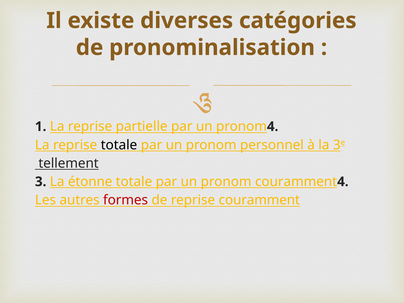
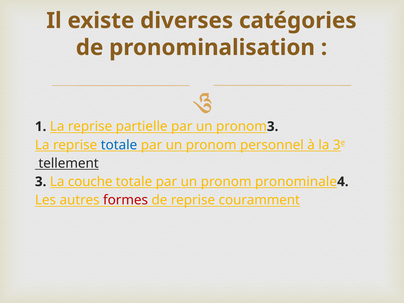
pronom 4: 4 -> 3
totale at (119, 145) colour: black -> blue
étonne: étonne -> couche
pronom couramment: couramment -> pronominale
